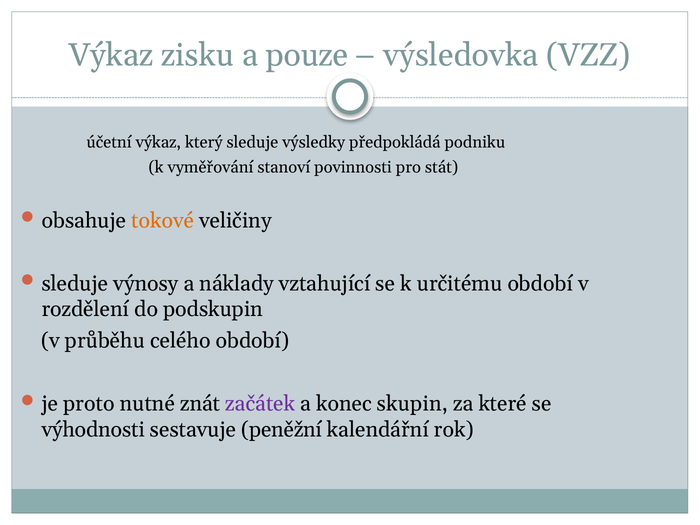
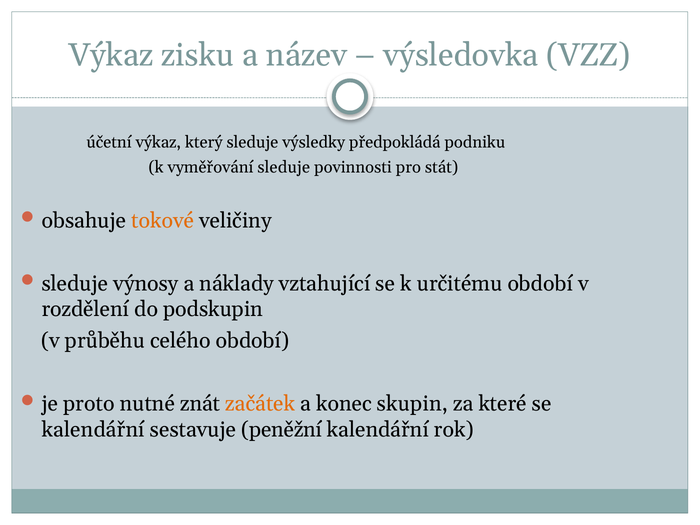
pouze: pouze -> název
vyměřování stanoví: stanoví -> sleduje
začátek colour: purple -> orange
výhodnosti at (93, 429): výhodnosti -> kalendářní
